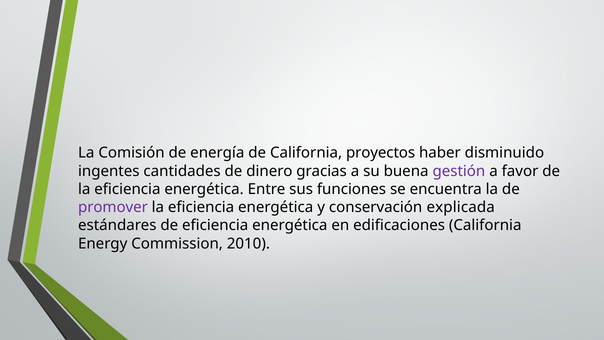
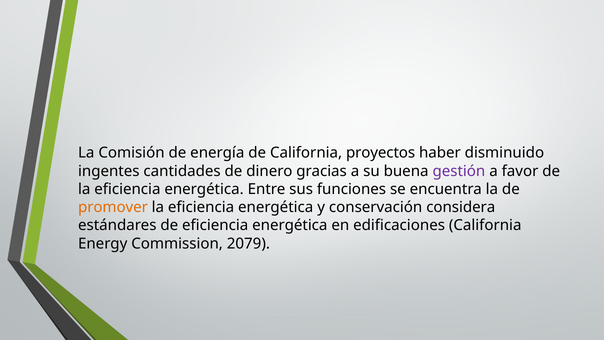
promover colour: purple -> orange
explicada: explicada -> considera
2010: 2010 -> 2079
